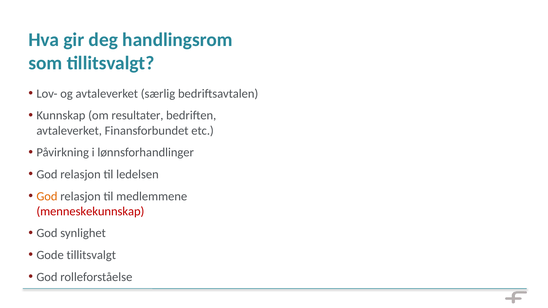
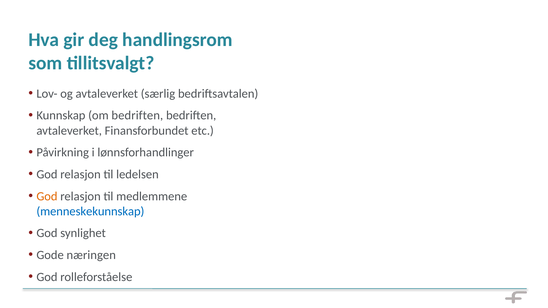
om resultater: resultater -> bedriften
menneskekunnskap colour: red -> blue
Gode tillitsvalgt: tillitsvalgt -> næringen
